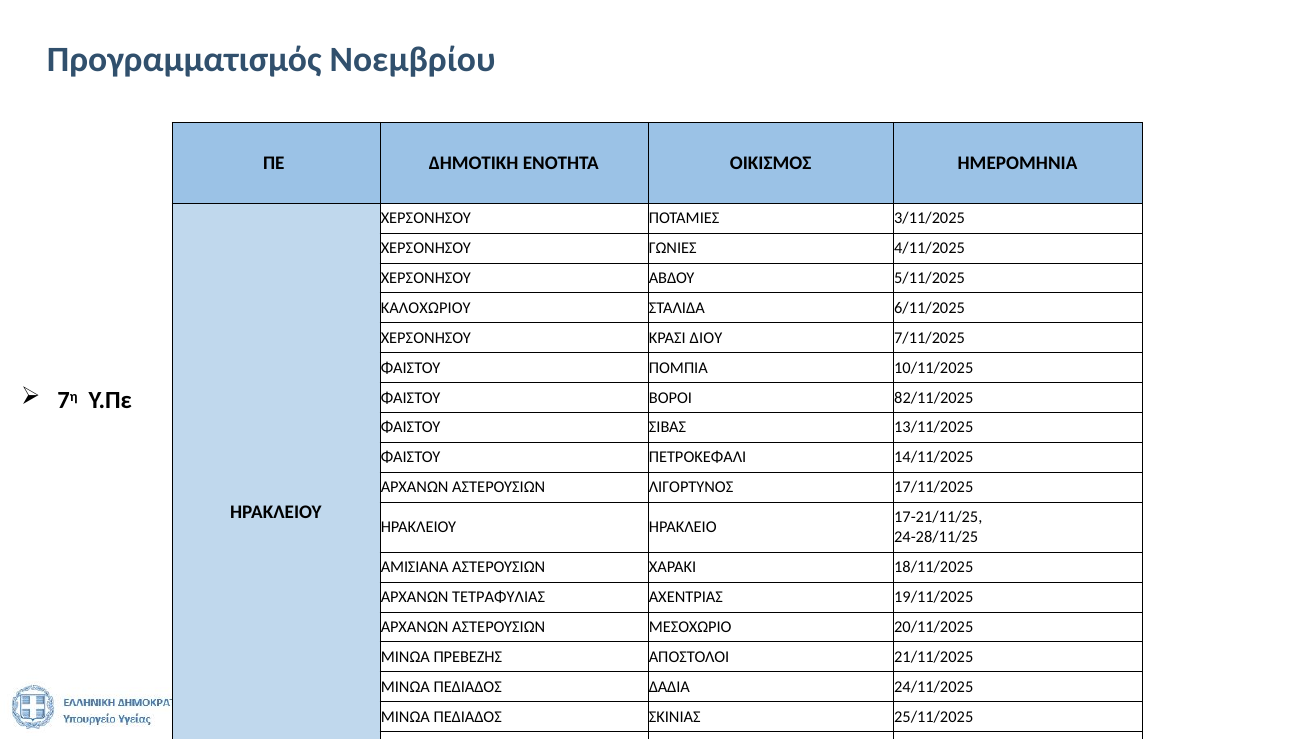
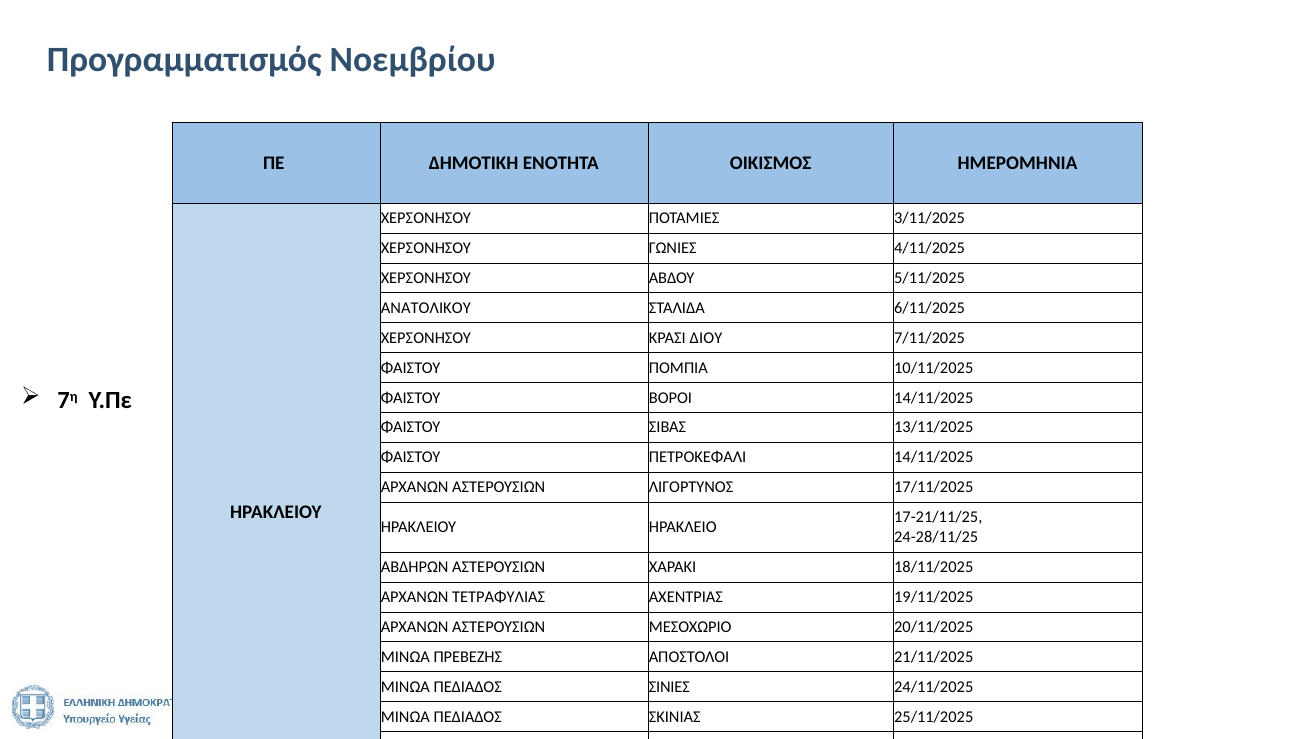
ΚΑΛΟΧΩΡΙΟΥ: ΚΑΛΟΧΩΡΙΟΥ -> ΑΝΑΤΟΛΙΚΟΥ
ΒΟΡΟΙ 82/11/2025: 82/11/2025 -> 14/11/2025
ΑΜΙΣΙΑΝΑ: ΑΜΙΣΙΑΝΑ -> ΑΒΔΗΡΩΝ
ΔΑΔΙΑ: ΔΑΔΙΑ -> ΣΙΝΙΕΣ
